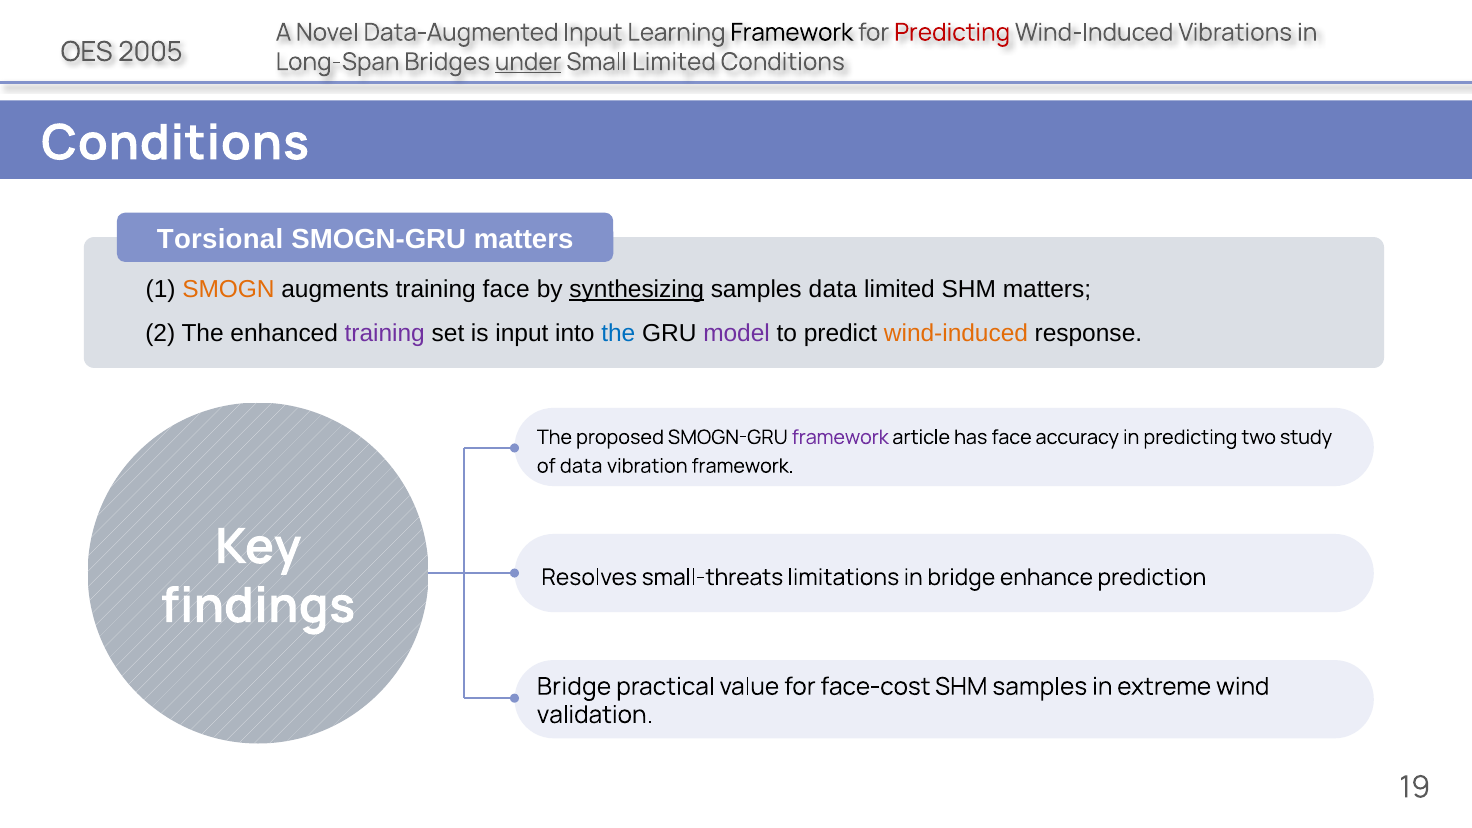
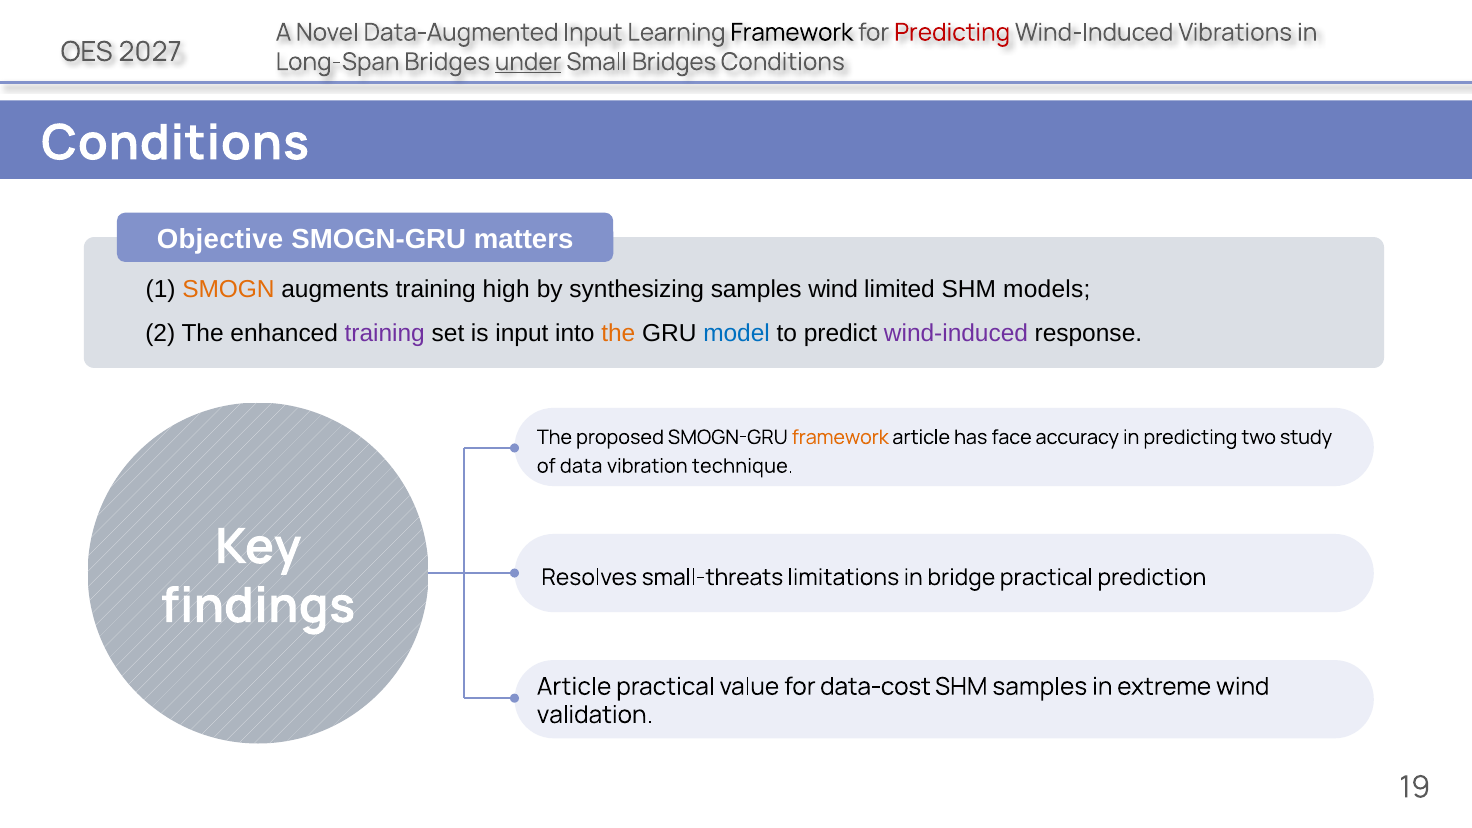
2005: 2005 -> 2027
Small Limited: Limited -> Bridges
Torsional: Torsional -> Objective
training face: face -> high
synthesizing underline: present -> none
samples data: data -> wind
SHM matters: matters -> models
the at (618, 334) colour: blue -> orange
model colour: purple -> blue
wind-induced at (956, 334) colour: orange -> purple
framework at (840, 437) colour: purple -> orange
vibration framework: framework -> technique
bridge enhance: enhance -> practical
Bridge at (574, 687): Bridge -> Article
face-cost: face-cost -> data-cost
